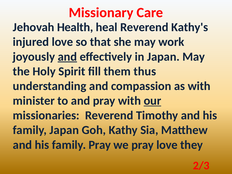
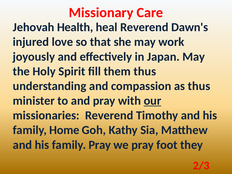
Kathy's: Kathy's -> Dawn's
and at (67, 57) underline: present -> none
as with: with -> thus
family Japan: Japan -> Home
pray love: love -> foot
